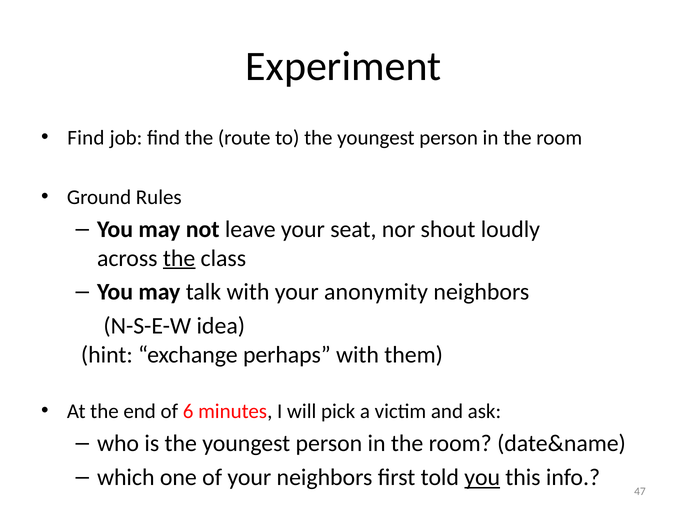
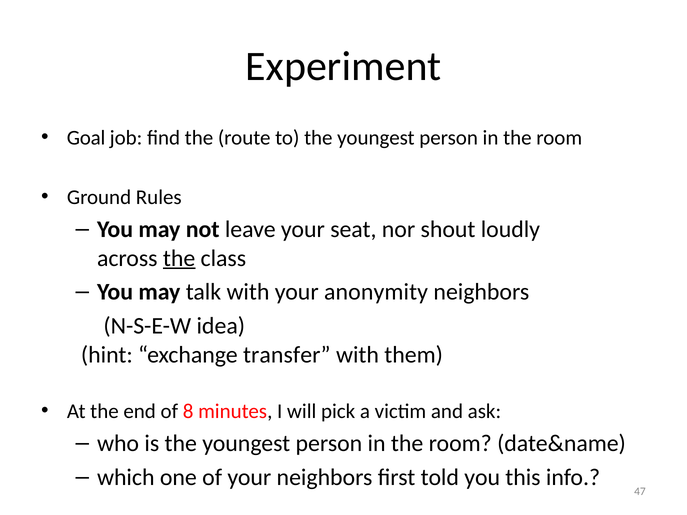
Find at (86, 138): Find -> Goal
perhaps: perhaps -> transfer
6: 6 -> 8
you at (482, 478) underline: present -> none
